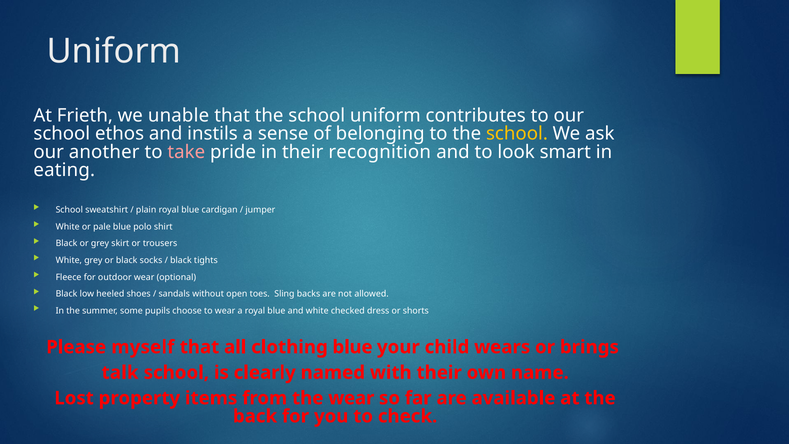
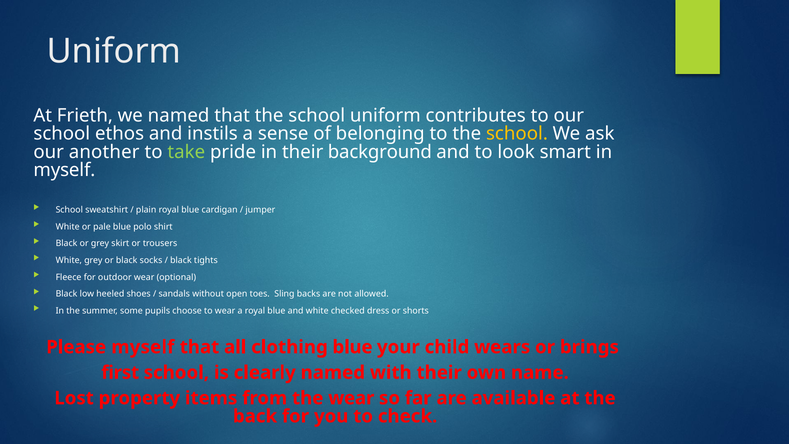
we unable: unable -> named
take colour: pink -> light green
recognition: recognition -> background
eating at (64, 170): eating -> myself
talk: talk -> first
